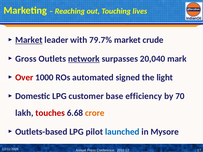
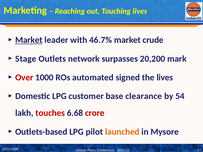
79.7%: 79.7% -> 46.7%
Gross: Gross -> Stage
network underline: present -> none
20,040: 20,040 -> 20,200
the light: light -> lives
efficiency: efficiency -> clearance
70: 70 -> 54
crore colour: orange -> red
launched colour: blue -> orange
